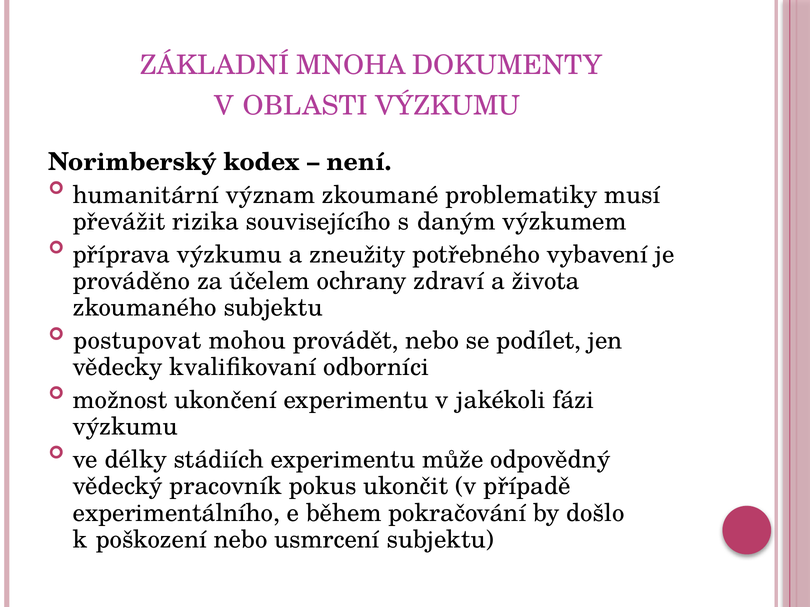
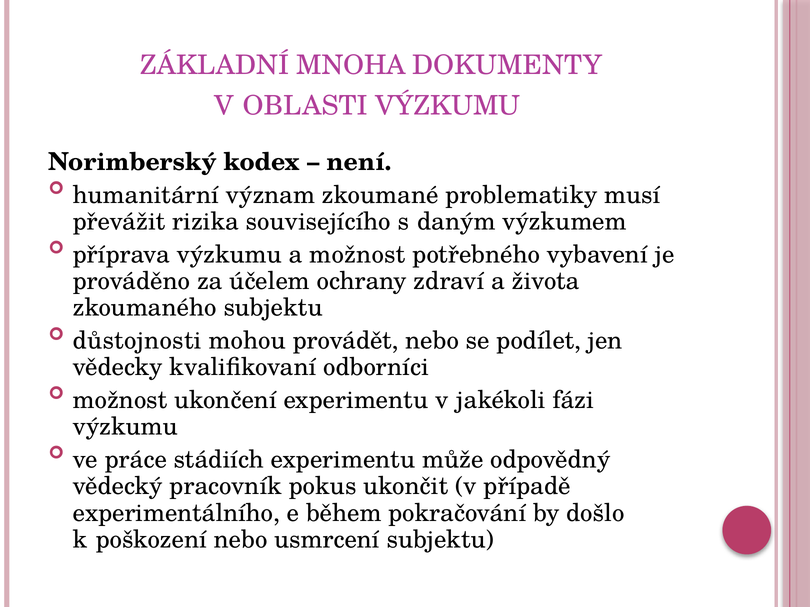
a zneužity: zneužity -> možnost
postupovat: postupovat -> důstojnosti
délky: délky -> práce
